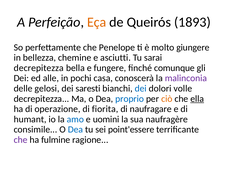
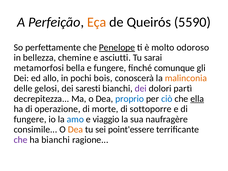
1893: 1893 -> 5590
Penelope underline: none -> present
giungere: giungere -> odoroso
decrepitezza at (39, 68): decrepitezza -> metamorfosi
alle: alle -> allo
casa: casa -> bois
malinconia colour: purple -> orange
dei at (141, 88) colour: blue -> purple
volle: volle -> partì
ciò colour: orange -> blue
fiorita: fiorita -> morte
naufragare: naufragare -> sottoporre
humant at (30, 119): humant -> fungere
uomini: uomini -> viaggio
Dea at (75, 129) colour: blue -> orange
ha fulmine: fulmine -> bianchi
